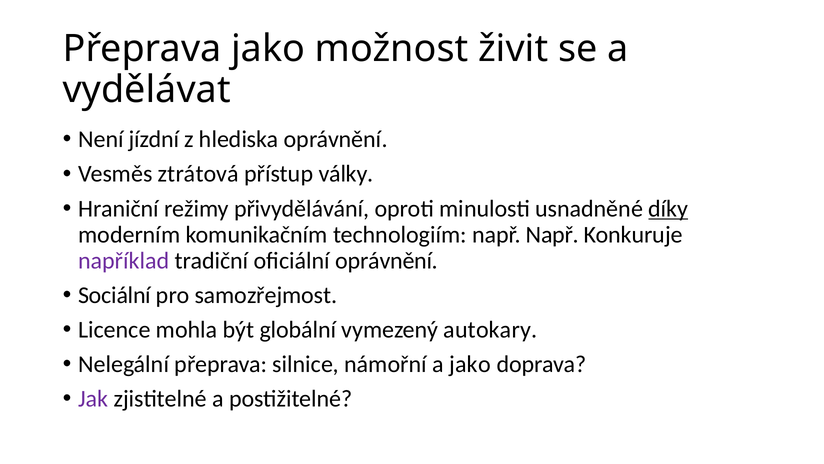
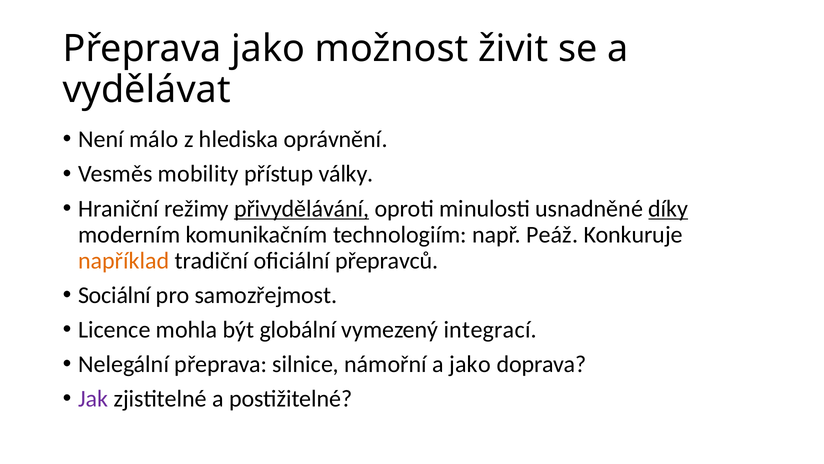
jízdní: jízdní -> málo
ztrátová: ztrátová -> mobility
přivydělávání underline: none -> present
např Např: Např -> Peáž
například colour: purple -> orange
oficiální oprávnění: oprávnění -> přepravců
autokary: autokary -> integrací
